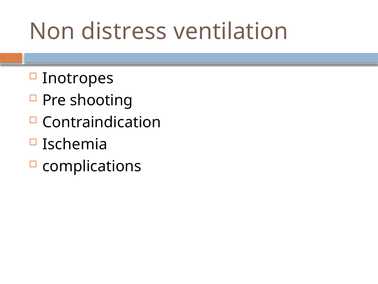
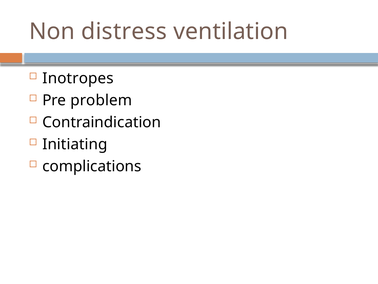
shooting: shooting -> problem
Ischemia: Ischemia -> Initiating
